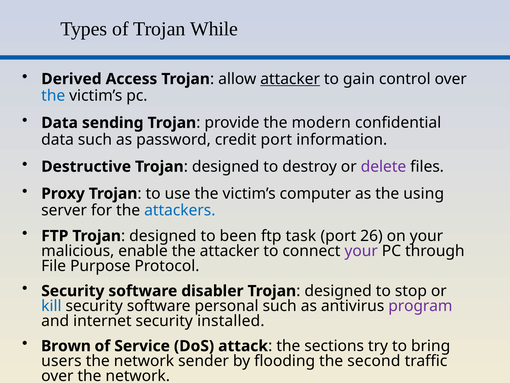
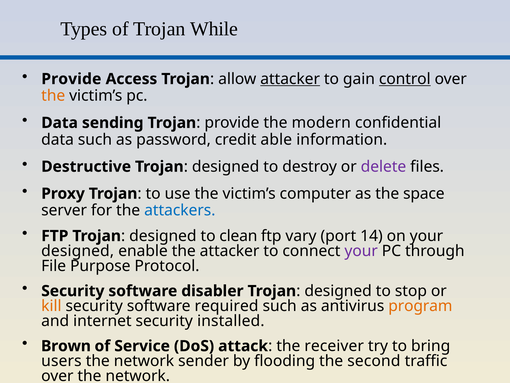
Derived at (71, 79): Derived -> Provide
control underline: none -> present
the at (53, 96) colour: blue -> orange
credit port: port -> able
using: using -> space
been: been -> clean
task: task -> vary
26: 26 -> 14
malicious at (78, 251): malicious -> designed
kill colour: blue -> orange
personal: personal -> required
program colour: purple -> orange
sections: sections -> receiver
